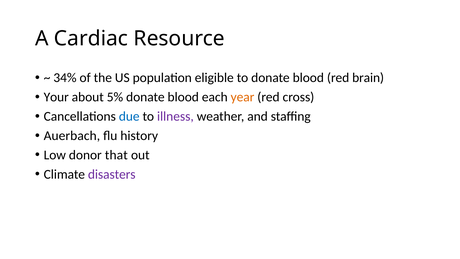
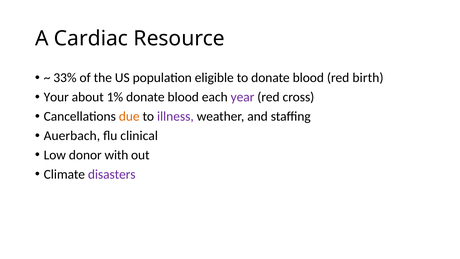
34%: 34% -> 33%
brain: brain -> birth
5%: 5% -> 1%
year colour: orange -> purple
due colour: blue -> orange
history: history -> clinical
that: that -> with
